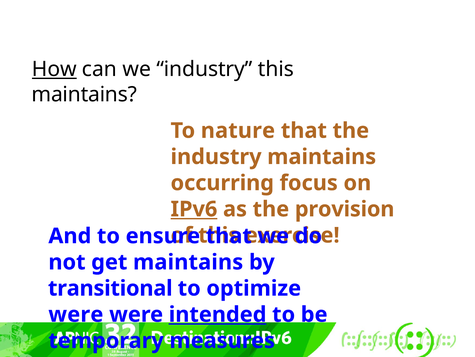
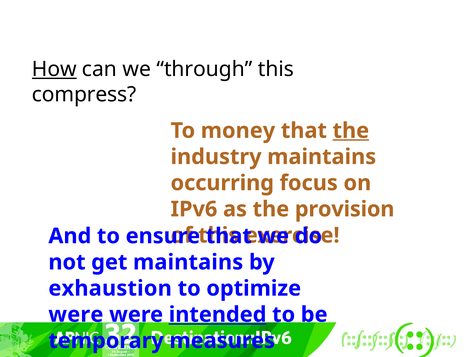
we industry: industry -> through
maintains at (84, 94): maintains -> compress
nature: nature -> money
the at (351, 130) underline: none -> present
IPv6 underline: present -> none
transitional: transitional -> exhaustion
